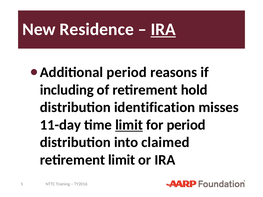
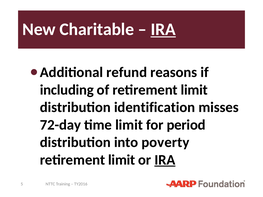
Residence: Residence -> Charitable
period at (127, 72): period -> refund
of retirement hold: hold -> limit
11-day: 11-day -> 72-day
limit at (129, 125) underline: present -> none
claimed: claimed -> poverty
IRA at (165, 160) underline: none -> present
